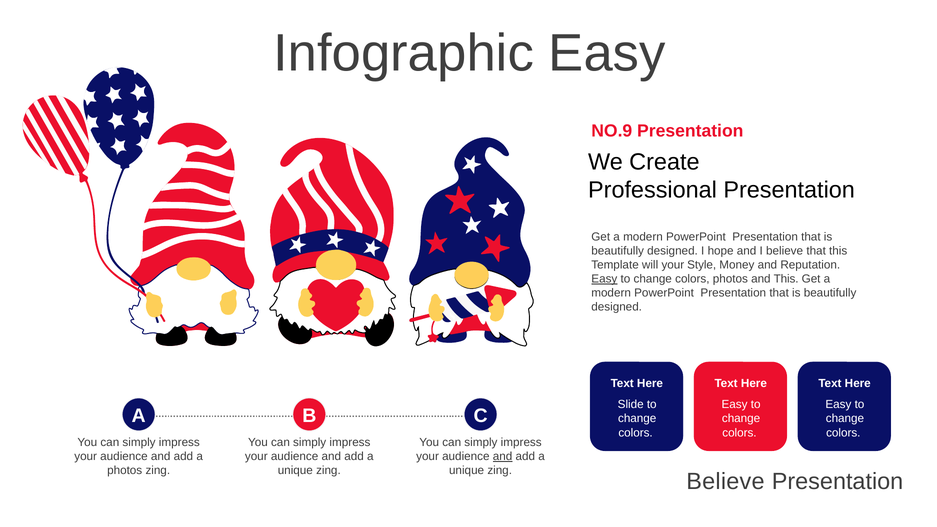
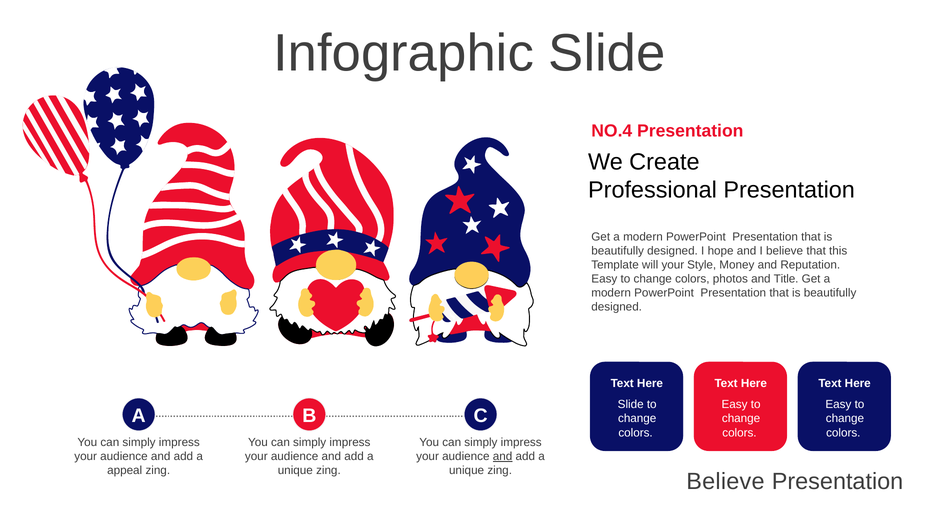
Infographic Easy: Easy -> Slide
NO.9: NO.9 -> NO.4
Easy at (604, 279) underline: present -> none
and This: This -> Title
photos at (125, 471): photos -> appeal
